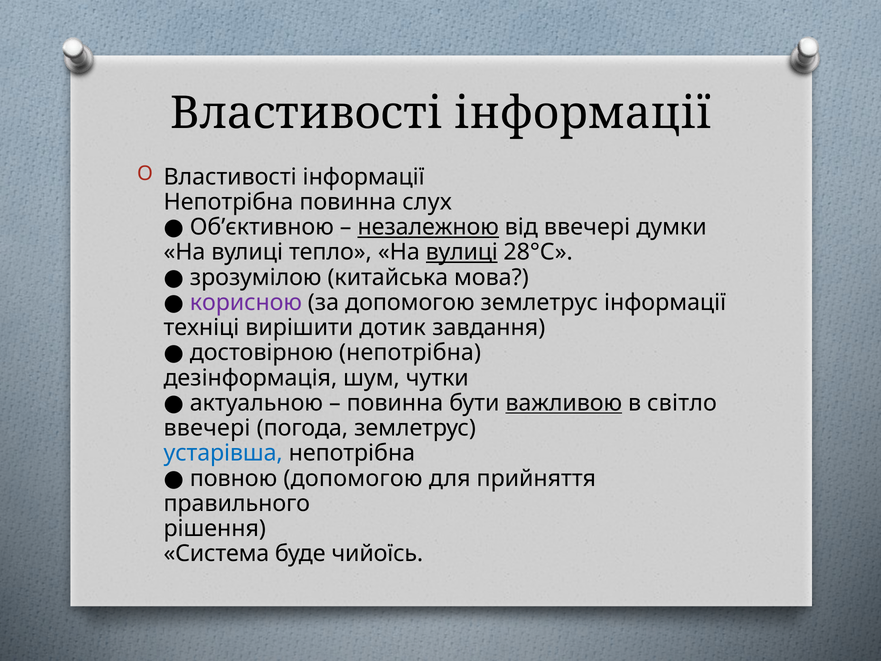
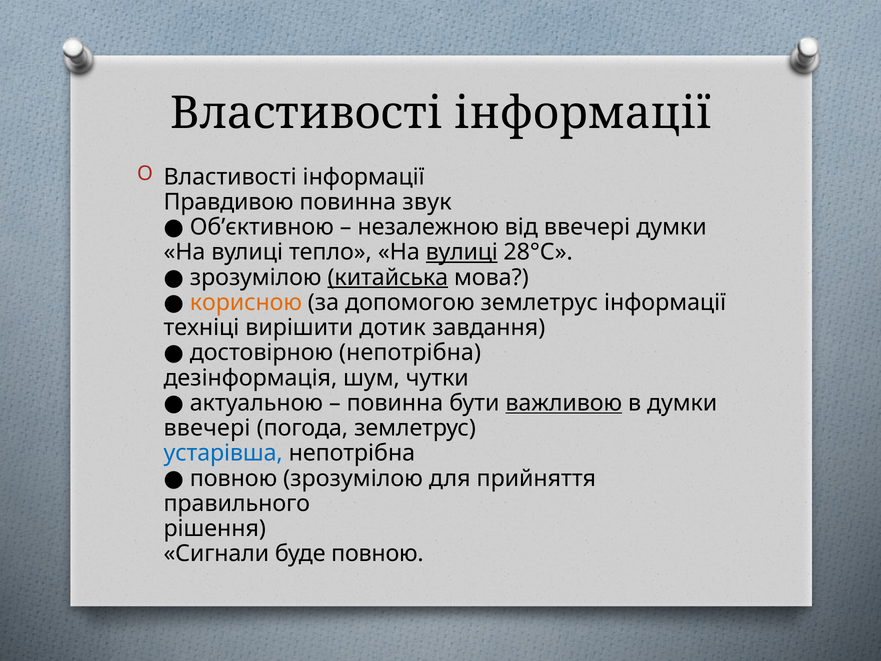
Непотрібна at (228, 202): Непотрібна -> Правдивою
слух: слух -> звук
незалежною underline: present -> none
китайська underline: none -> present
корисною colour: purple -> orange
в світло: світло -> думки
повною допомогою: допомогою -> зрозумілою
Система: Система -> Сигнали
буде чийоїсь: чийоїсь -> повною
